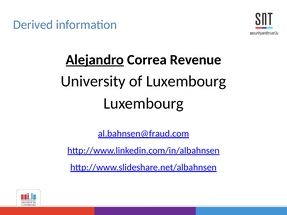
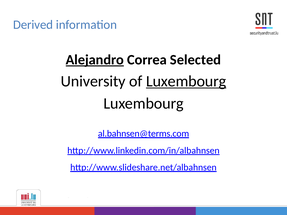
Revenue: Revenue -> Selected
Luxembourg at (186, 81) underline: none -> present
al.bahnsen@fraud.com: al.bahnsen@fraud.com -> al.bahnsen@terms.com
